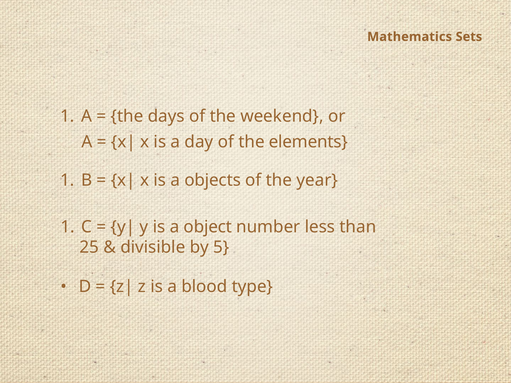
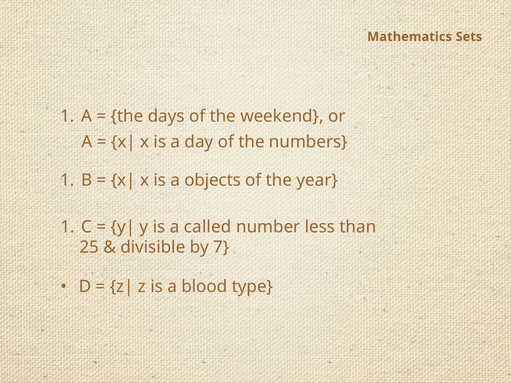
elements: elements -> numbers
object: object -> called
5: 5 -> 7
